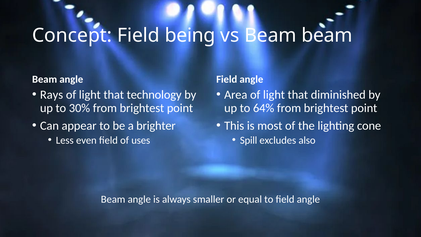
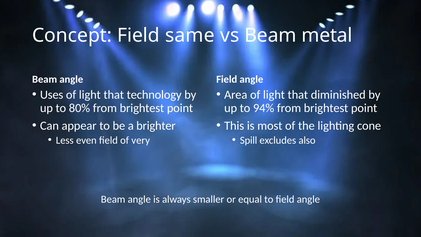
being: being -> same
vs Beam beam: beam -> metal
Rays: Rays -> Uses
30%: 30% -> 80%
64%: 64% -> 94%
uses: uses -> very
